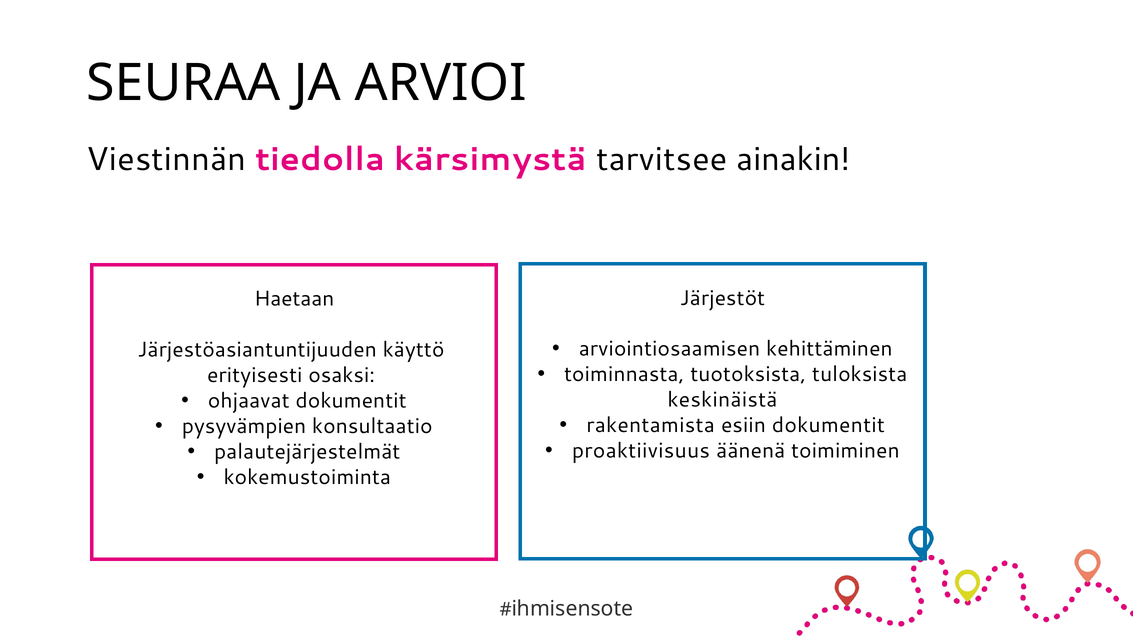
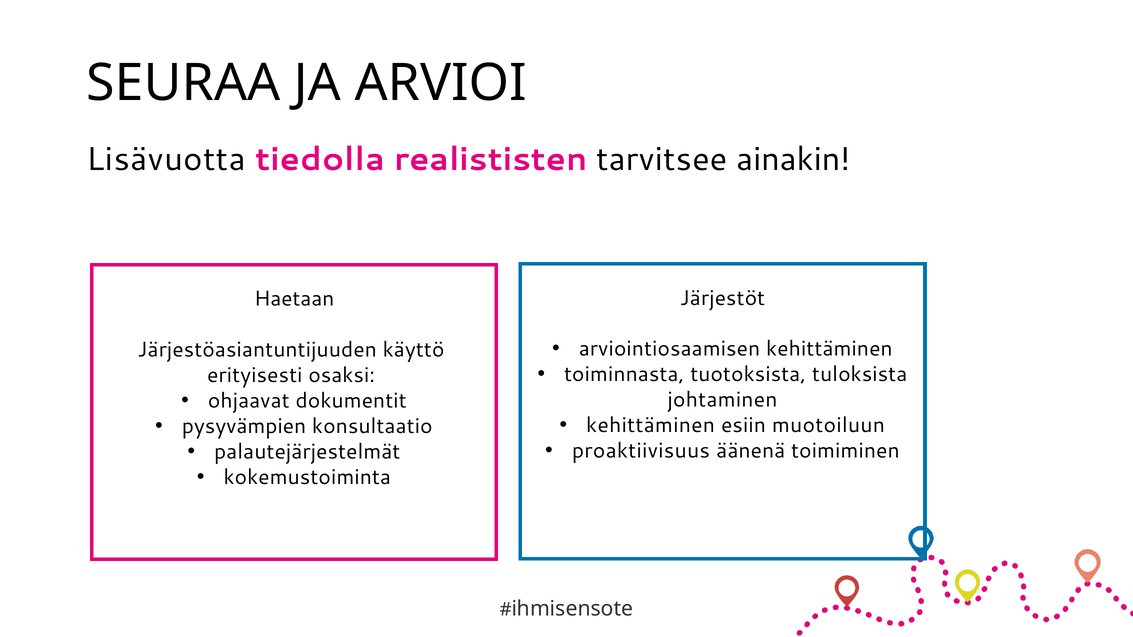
Viestinnän: Viestinnän -> Lisävuotta
kärsimystä: kärsimystä -> realististen
keskinäistä: keskinäistä -> johtaminen
rakentamista at (651, 426): rakentamista -> kehittäminen
esiin dokumentit: dokumentit -> muotoiluun
